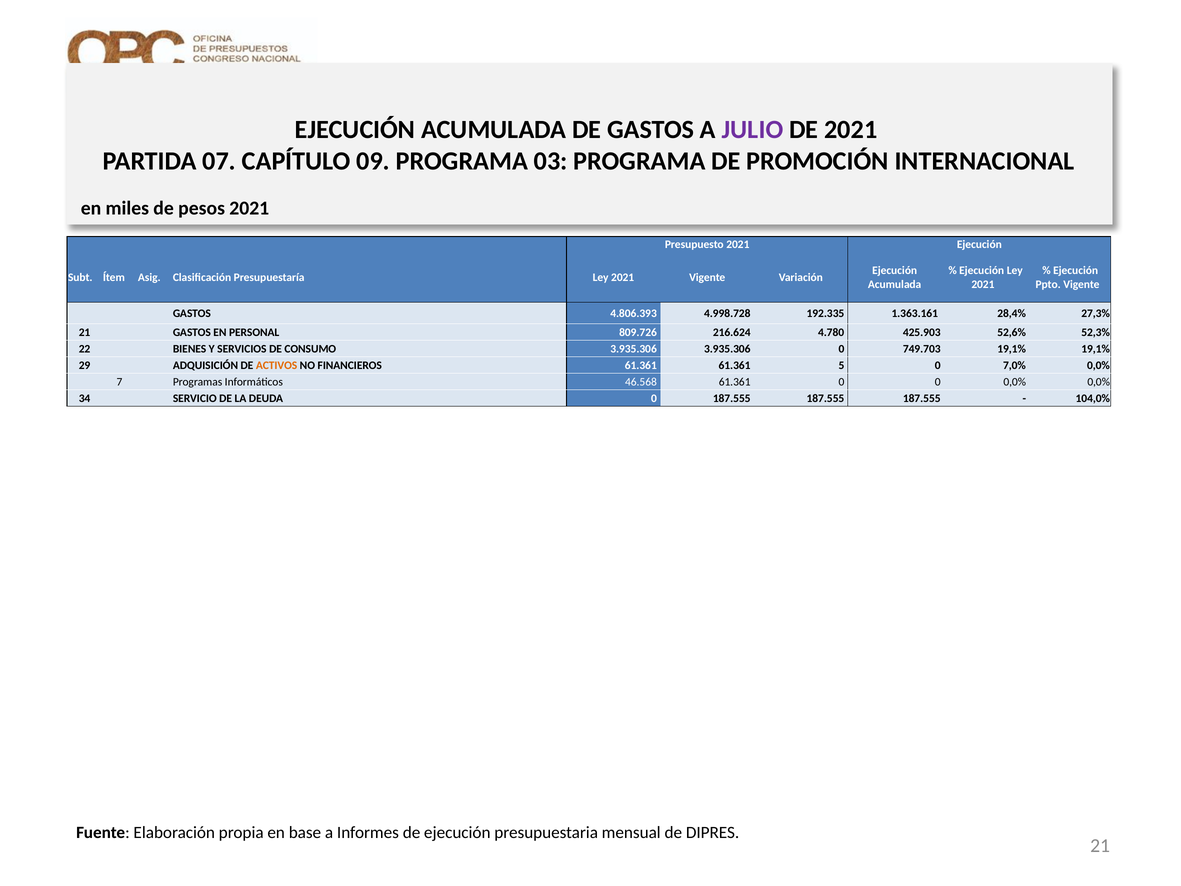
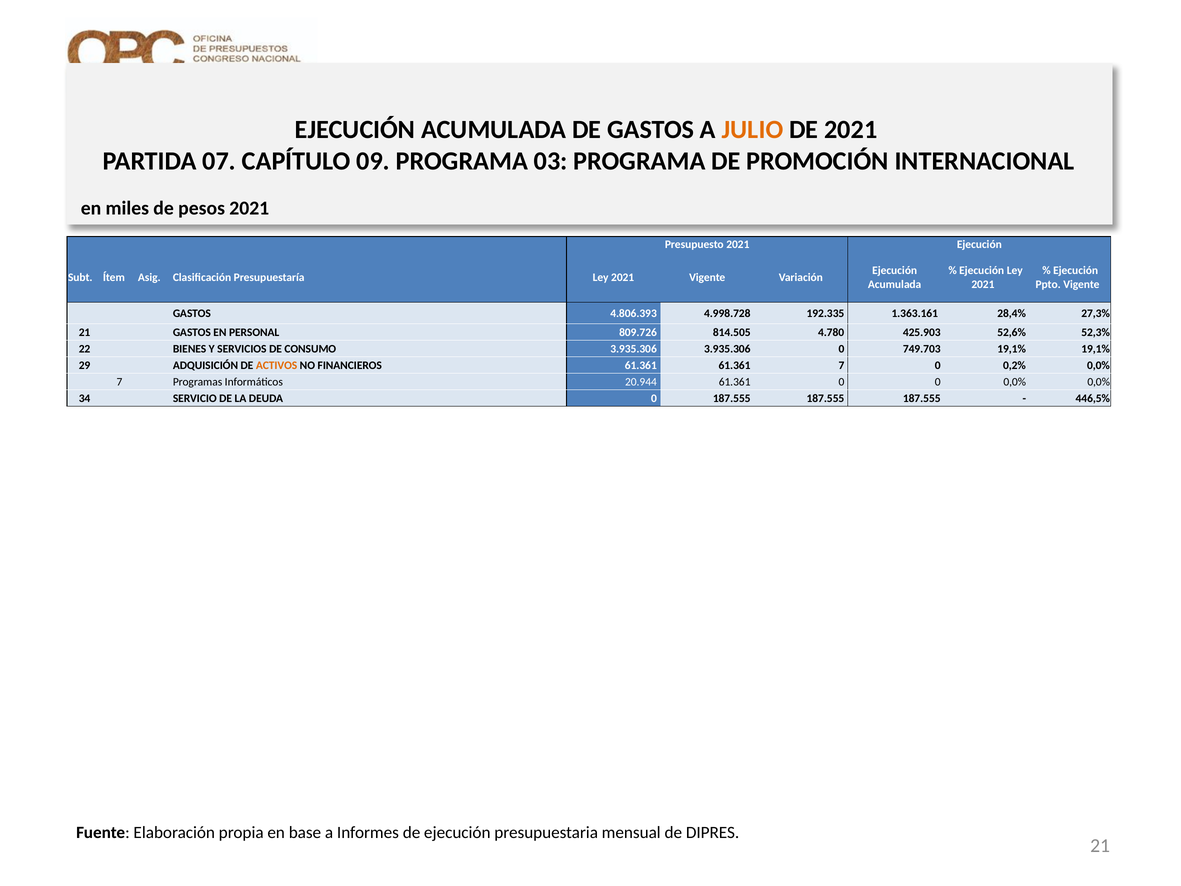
JULIO colour: purple -> orange
216.624: 216.624 -> 814.505
61.361 5: 5 -> 7
7,0%: 7,0% -> 0,2%
46.568: 46.568 -> 20.944
104,0%: 104,0% -> 446,5%
